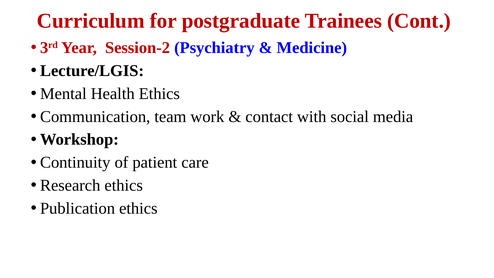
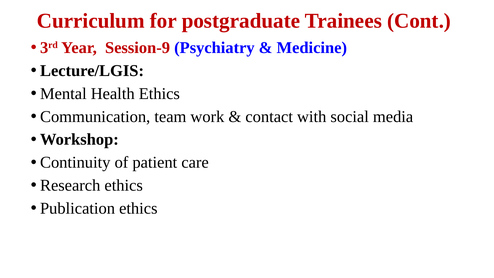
Session-2: Session-2 -> Session-9
